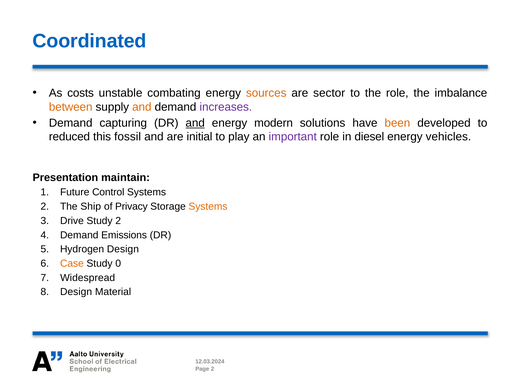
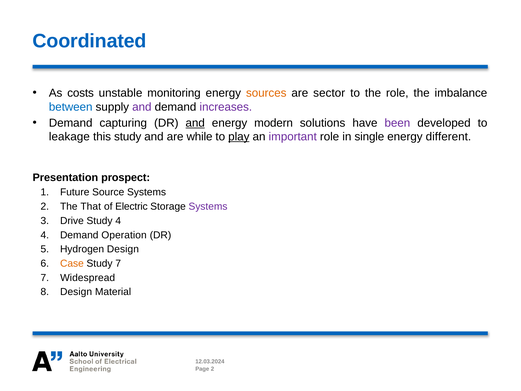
combating: combating -> monitoring
between colour: orange -> blue
and at (142, 107) colour: orange -> purple
been colour: orange -> purple
reduced: reduced -> leakage
this fossil: fossil -> study
initial: initial -> while
play underline: none -> present
diesel: diesel -> single
vehicles: vehicles -> different
maintain: maintain -> prospect
Control: Control -> Source
Ship: Ship -> That
Privacy: Privacy -> Electric
Systems at (208, 206) colour: orange -> purple
Study 2: 2 -> 4
Emissions: Emissions -> Operation
Study 0: 0 -> 7
